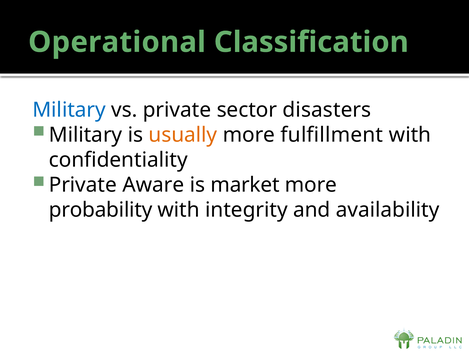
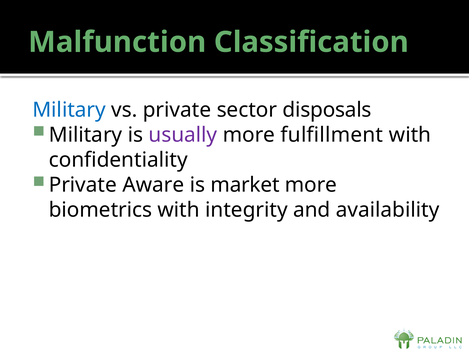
Operational: Operational -> Malfunction
disasters: disasters -> disposals
usually colour: orange -> purple
probability: probability -> biometrics
